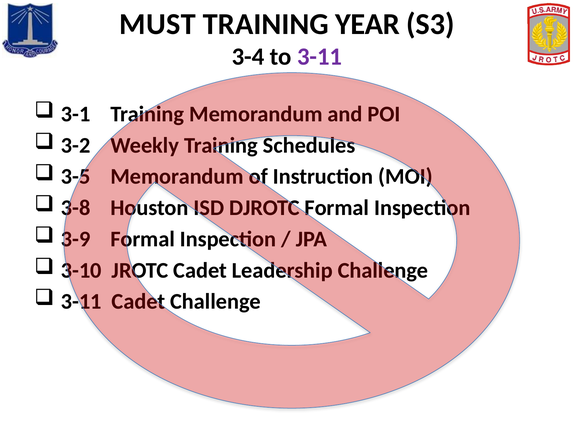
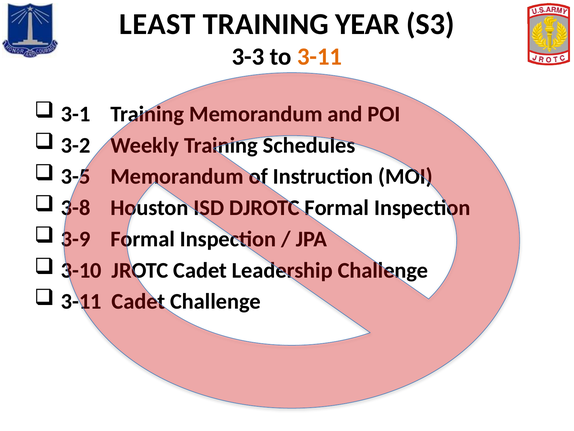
MUST: MUST -> LEAST
3-4: 3-4 -> 3-3
3-11 at (320, 57) colour: purple -> orange
